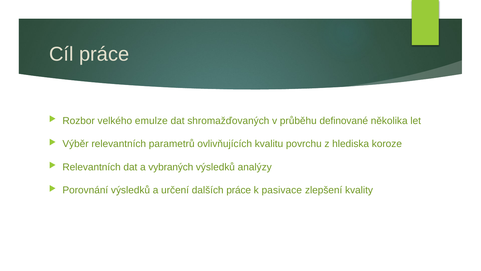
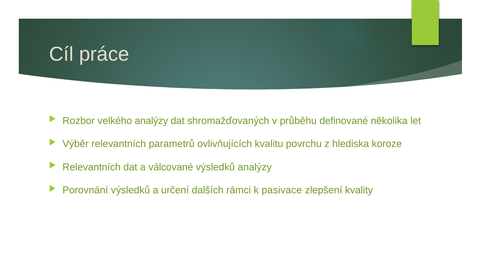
velkého emulze: emulze -> analýzy
vybraných: vybraných -> válcované
dalších práce: práce -> rámci
